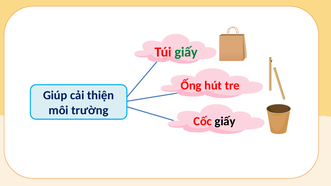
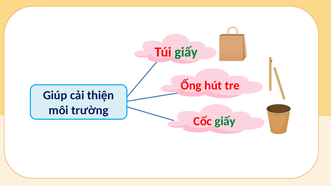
giấy at (225, 122) colour: black -> green
